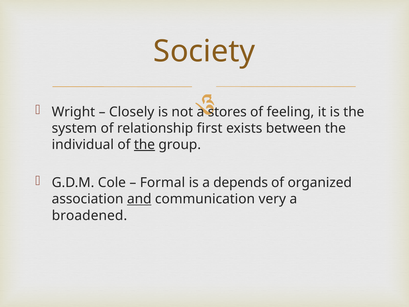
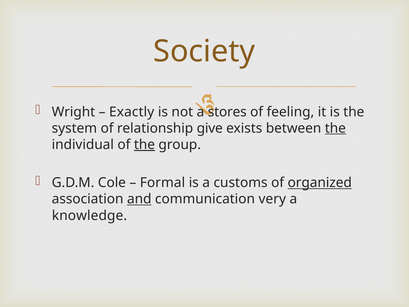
Closely: Closely -> Exactly
first: first -> give
the at (335, 128) underline: none -> present
depends: depends -> customs
organized underline: none -> present
broadened: broadened -> knowledge
